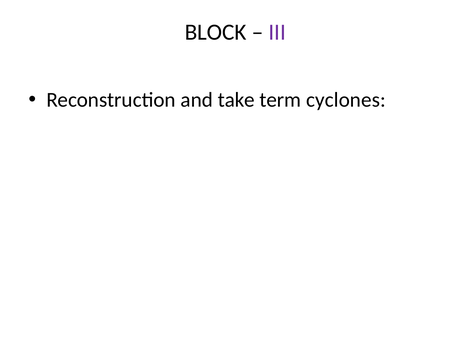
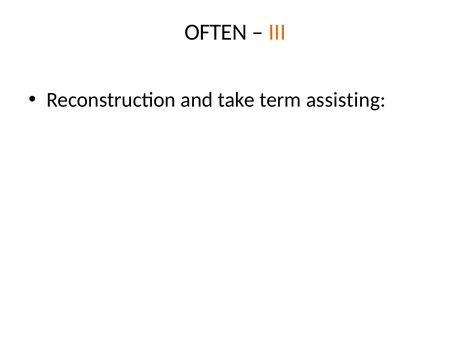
BLOCK: BLOCK -> OFTEN
III colour: purple -> orange
cyclones: cyclones -> assisting
